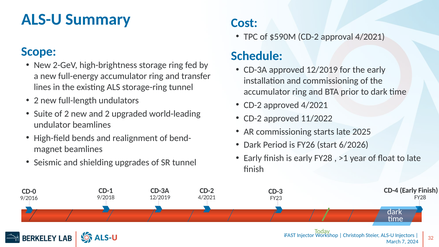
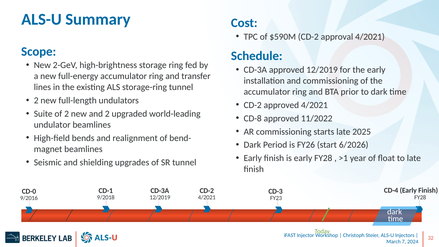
CD-2 at (253, 118): CD-2 -> CD-8
